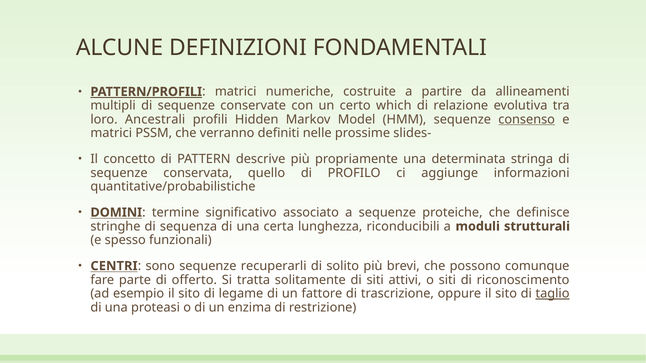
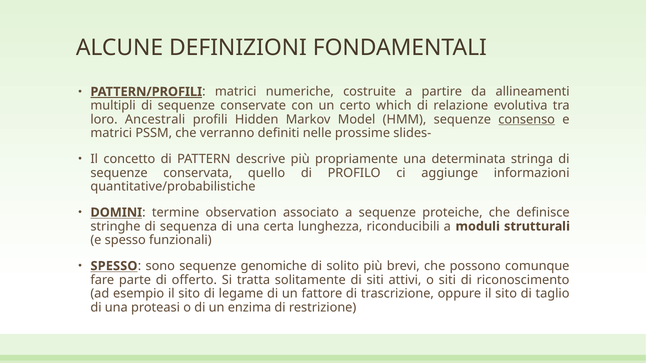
significativo: significativo -> observation
CENTRI at (114, 266): CENTRI -> SPESSO
recuperarli: recuperarli -> genomiche
taglio underline: present -> none
